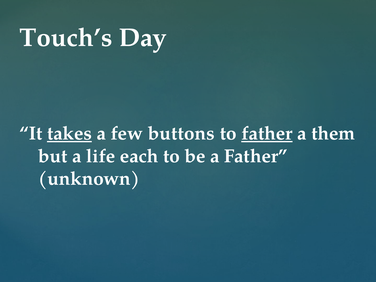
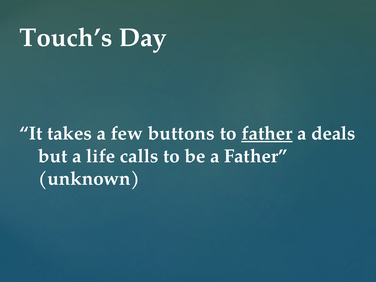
takes underline: present -> none
them: them -> deals
each: each -> calls
